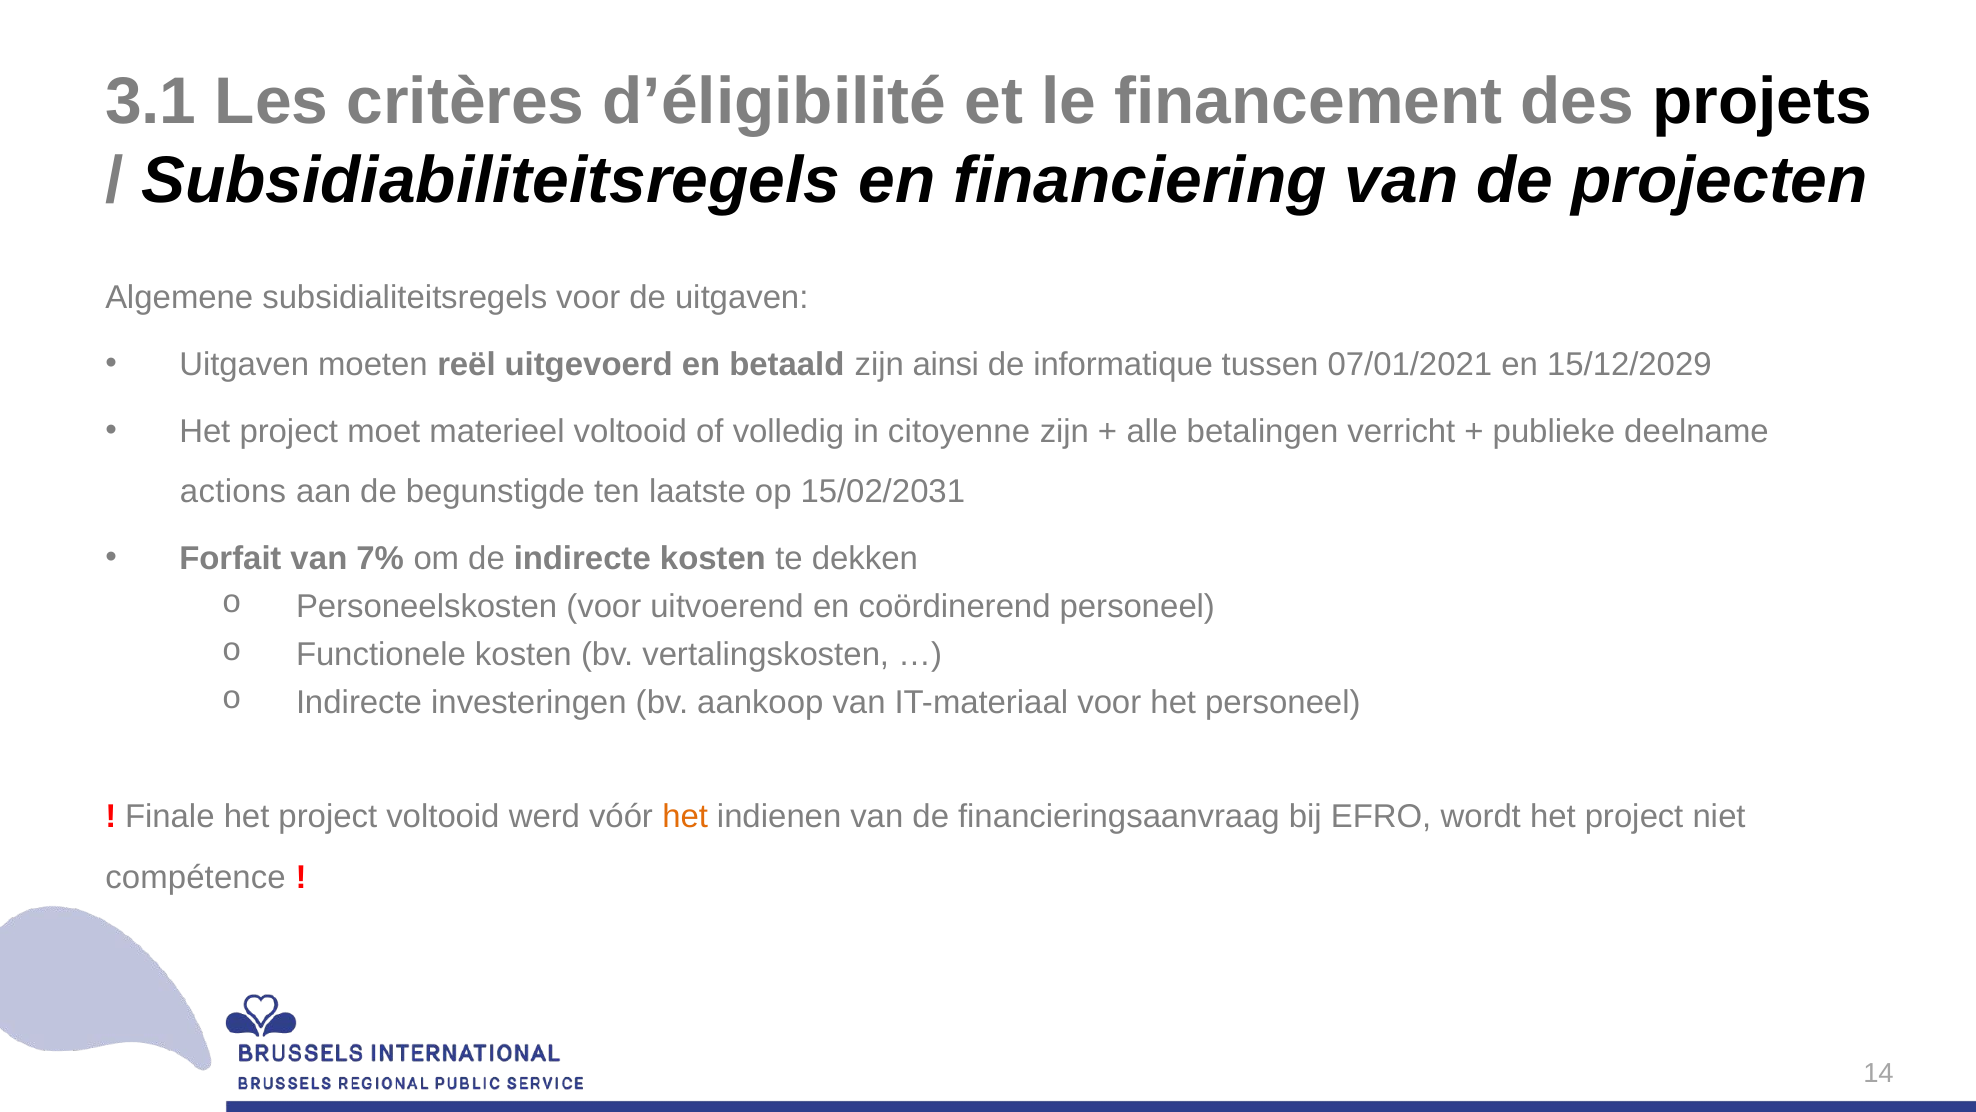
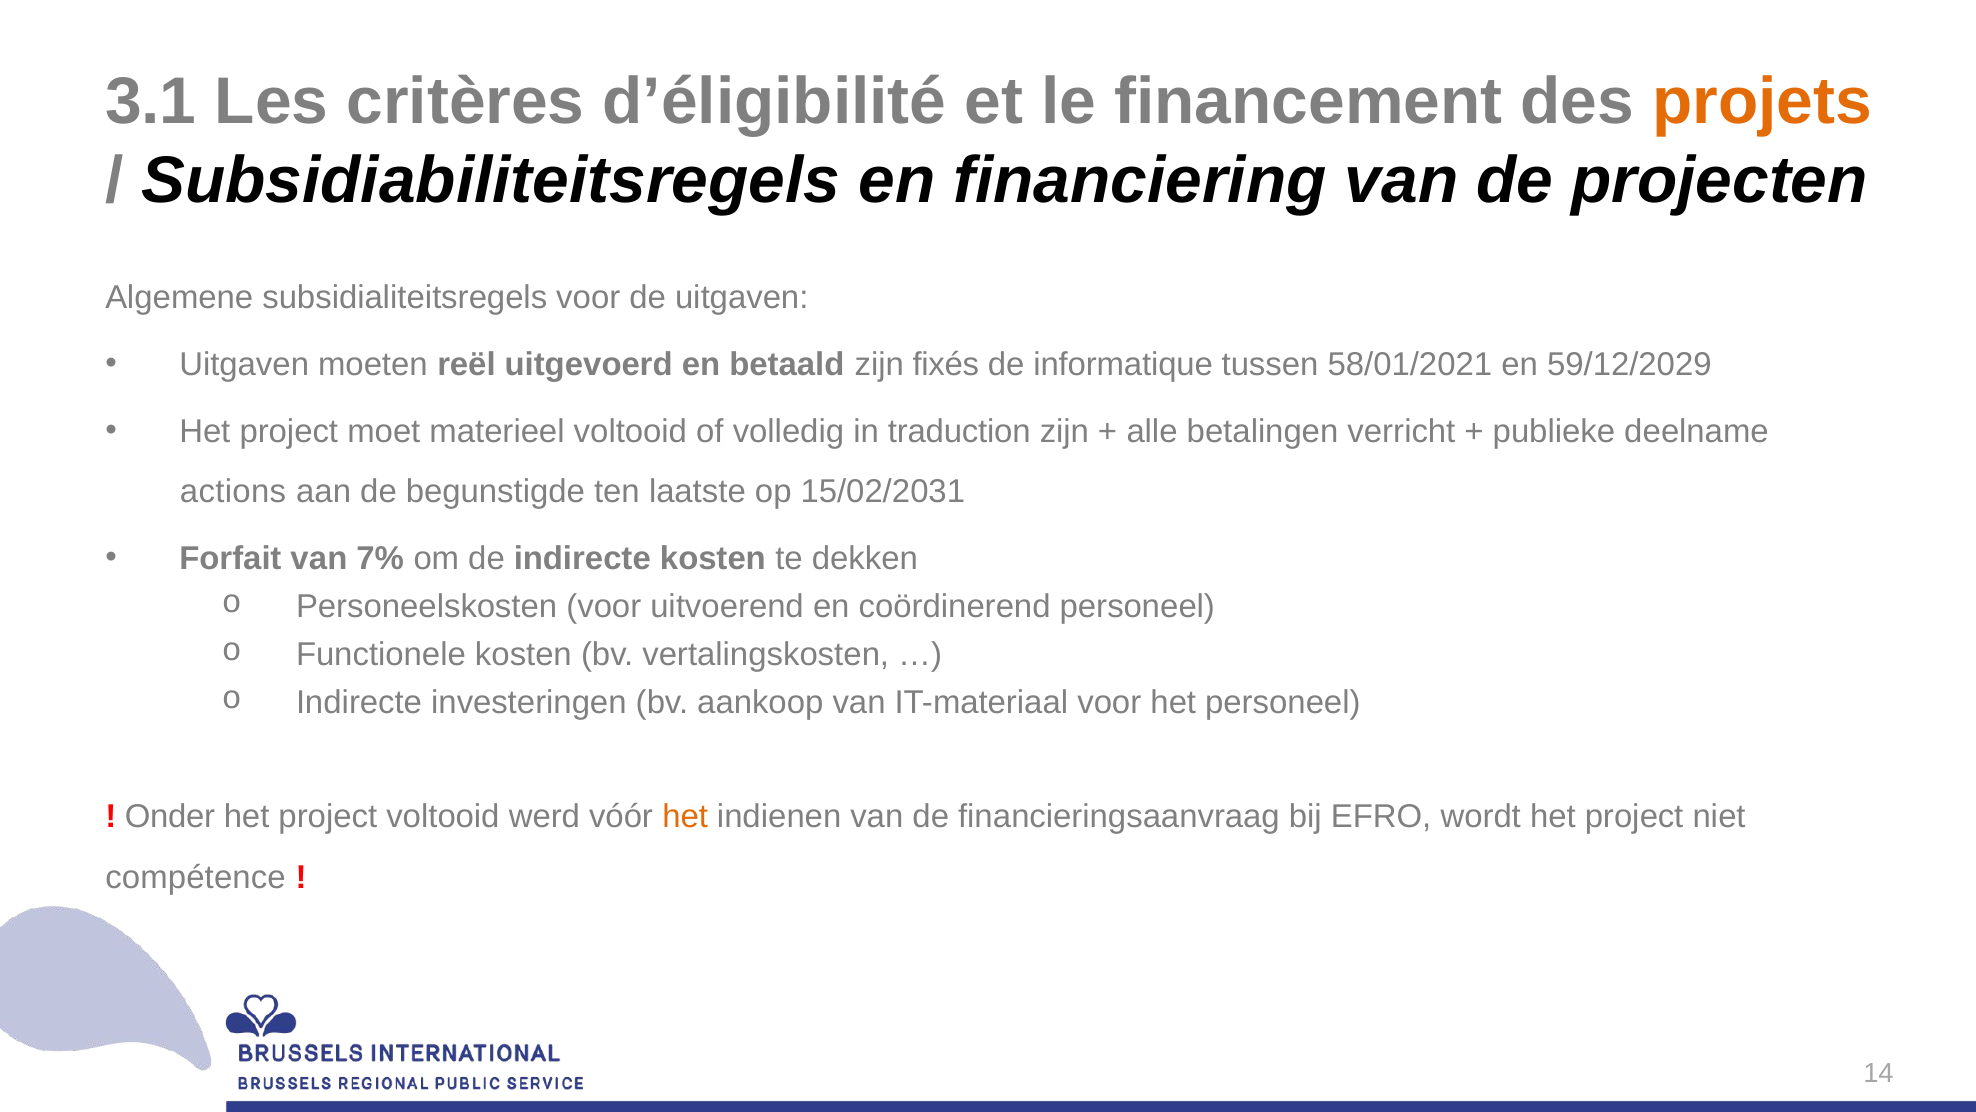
projets colour: black -> orange
ainsi: ainsi -> fixés
07/01/2021: 07/01/2021 -> 58/01/2021
15/12/2029: 15/12/2029 -> 59/12/2029
citoyenne: citoyenne -> traduction
Finale: Finale -> Onder
